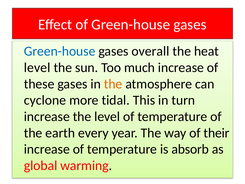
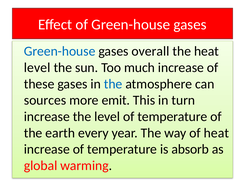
the at (113, 84) colour: orange -> blue
cyclone: cyclone -> sources
tidal: tidal -> emit
of their: their -> heat
